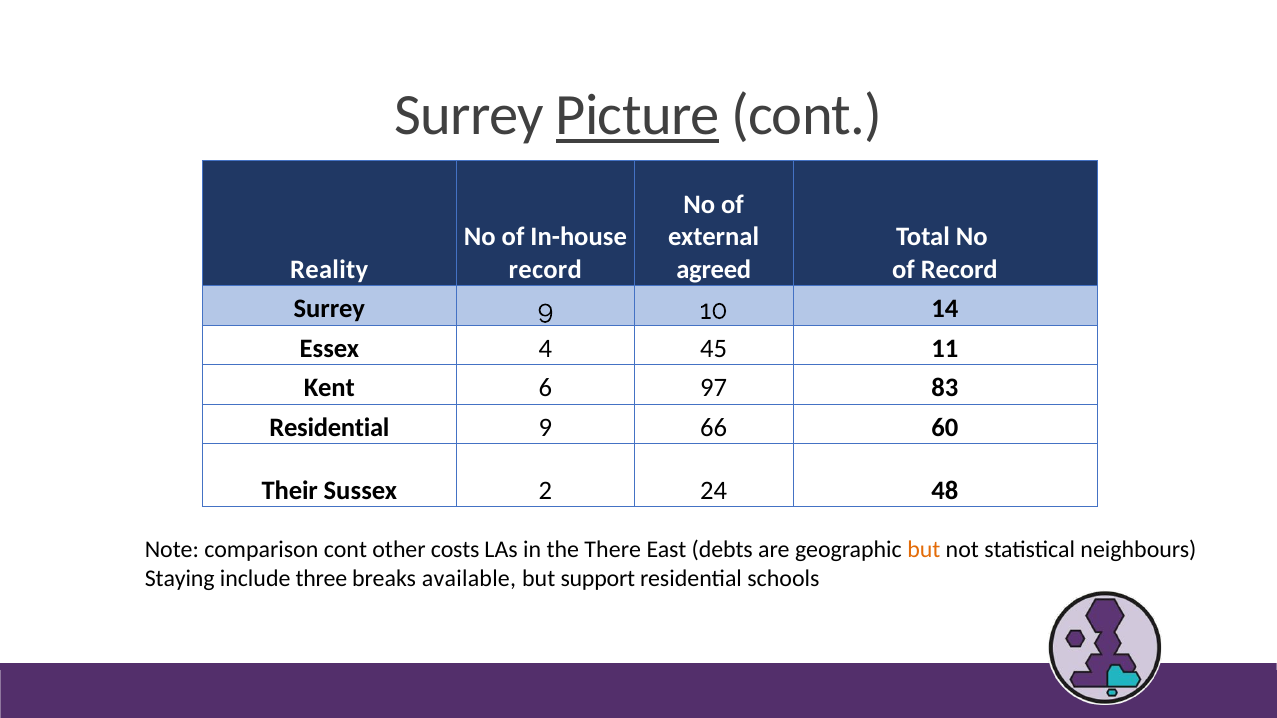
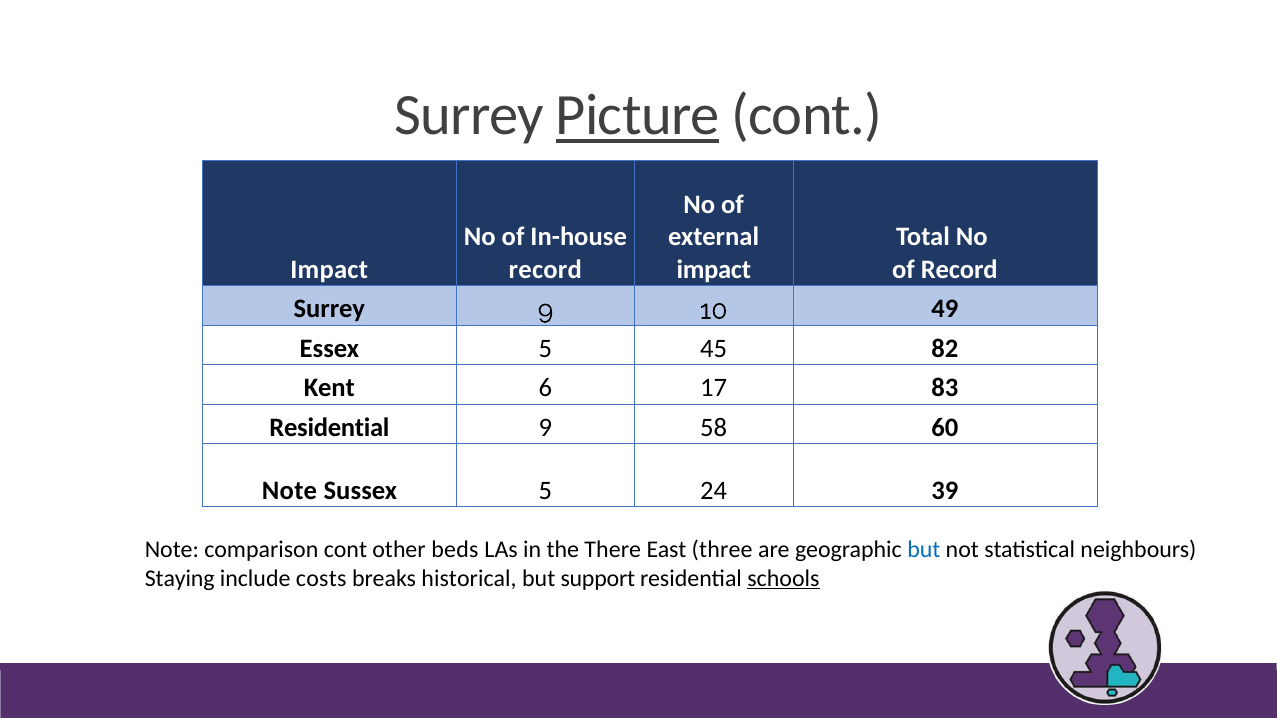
Reality at (329, 270): Reality -> Impact
agreed at (714, 270): agreed -> impact
14: 14 -> 49
Essex 4: 4 -> 5
11: 11 -> 82
97: 97 -> 17
66: 66 -> 58
Their at (290, 490): Their -> Note
Sussex 2: 2 -> 5
48: 48 -> 39
costs: costs -> beds
debts: debts -> three
but at (924, 550) colour: orange -> blue
three: three -> costs
available: available -> historical
schools underline: none -> present
